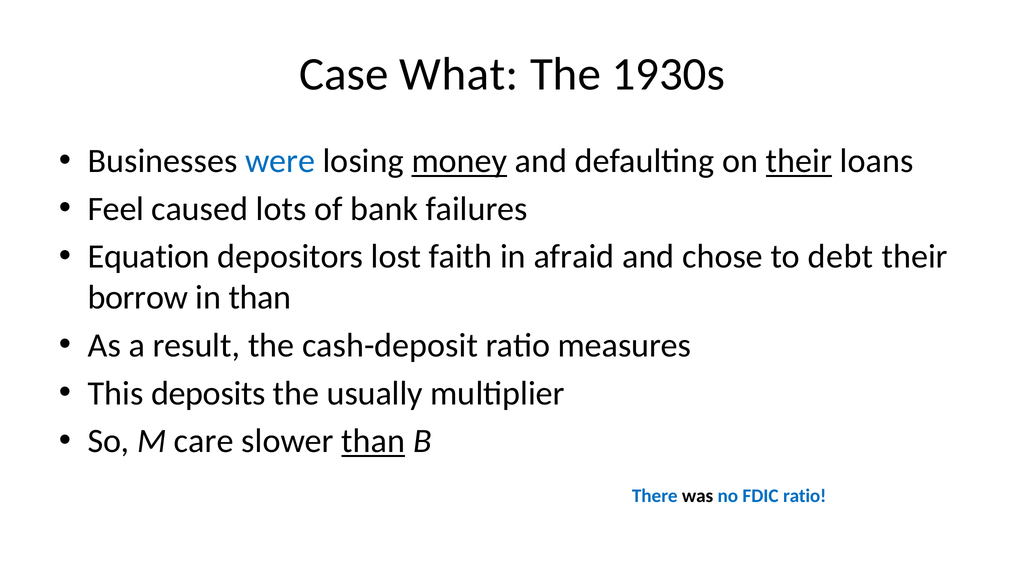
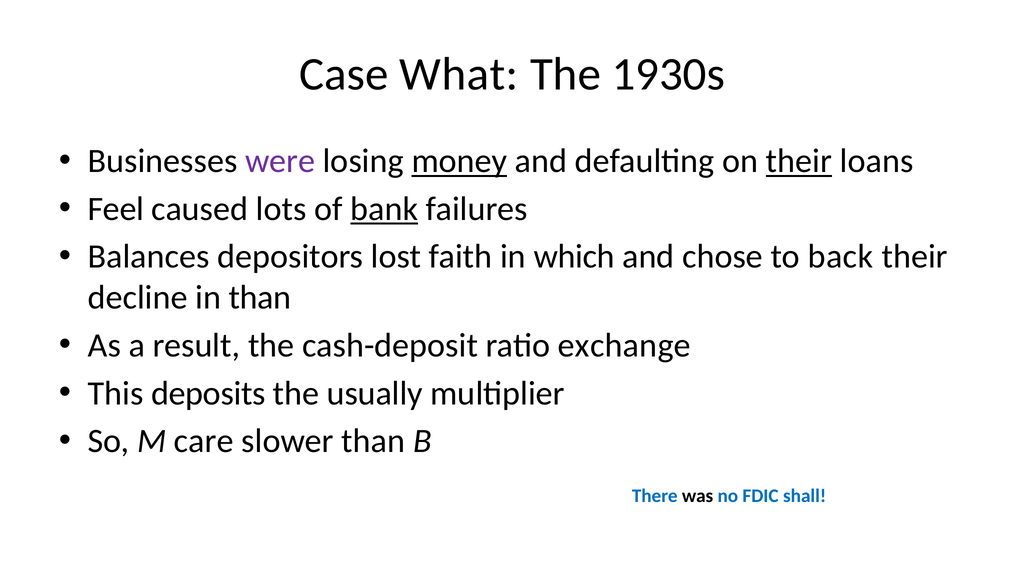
were colour: blue -> purple
bank underline: none -> present
Equation: Equation -> Balances
afraid: afraid -> which
debt: debt -> back
borrow: borrow -> decline
measures: measures -> exchange
than at (373, 442) underline: present -> none
FDIC ratio: ratio -> shall
